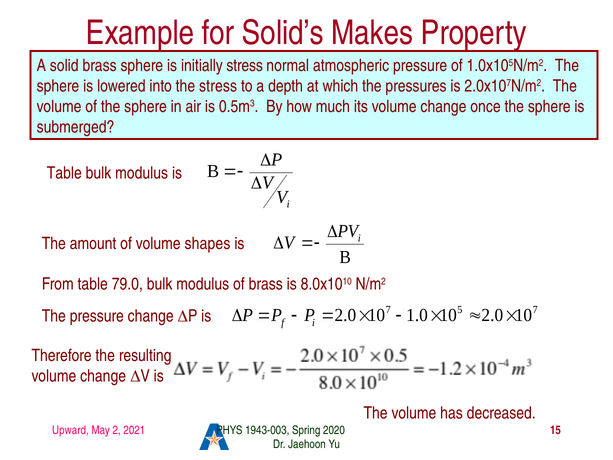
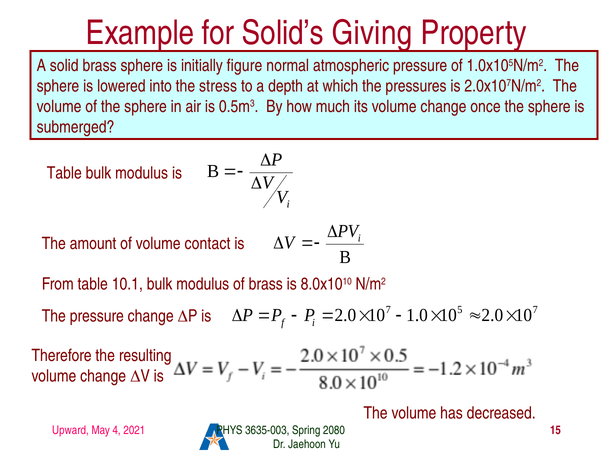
Makes: Makes -> Giving
initially stress: stress -> figure
shapes: shapes -> contact
79.0: 79.0 -> 10.1
May 2: 2 -> 4
1943-003: 1943-003 -> 3635-003
2020: 2020 -> 2080
